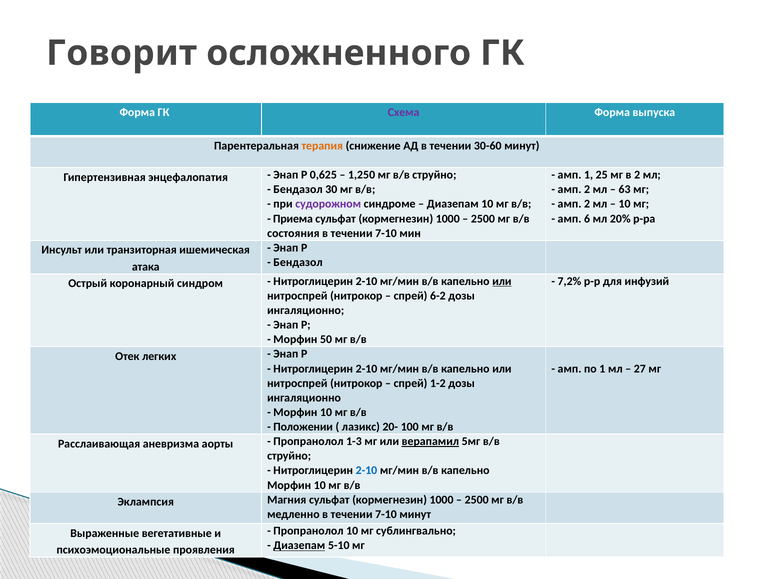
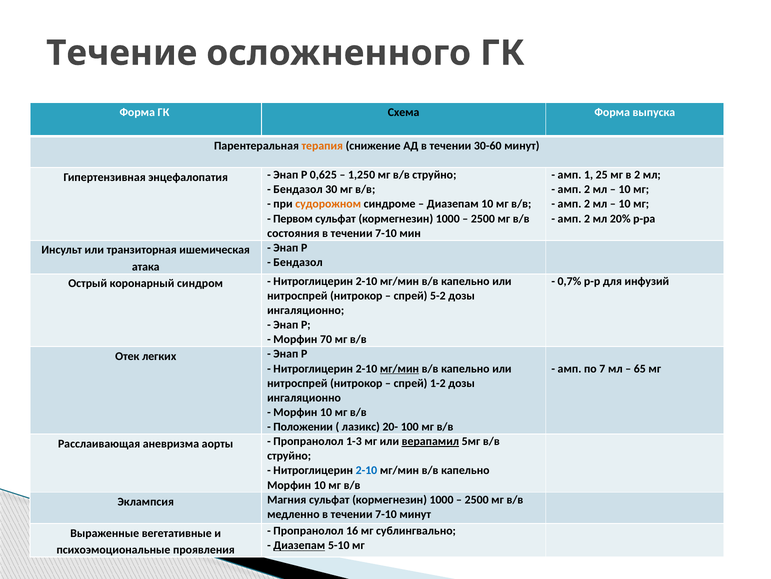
Говорит: Говорит -> Течение
Схема colour: purple -> black
63 at (625, 189): 63 -> 10
судорожном colour: purple -> orange
Приема: Приема -> Первом
6 at (587, 218): 6 -> 2
7,2%: 7,2% -> 0,7%
или at (502, 281) underline: present -> none
6-2: 6-2 -> 5-2
50: 50 -> 70
мг/мин at (399, 368) underline: none -> present
по 1: 1 -> 7
27: 27 -> 65
Пропранолол 10: 10 -> 16
